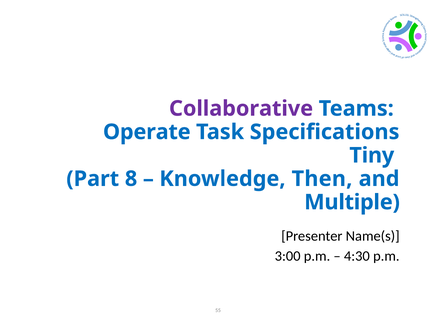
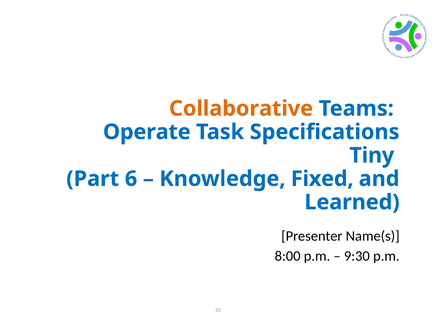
Collaborative colour: purple -> orange
8: 8 -> 6
Then: Then -> Fixed
Multiple: Multiple -> Learned
3:00: 3:00 -> 8:00
4:30: 4:30 -> 9:30
